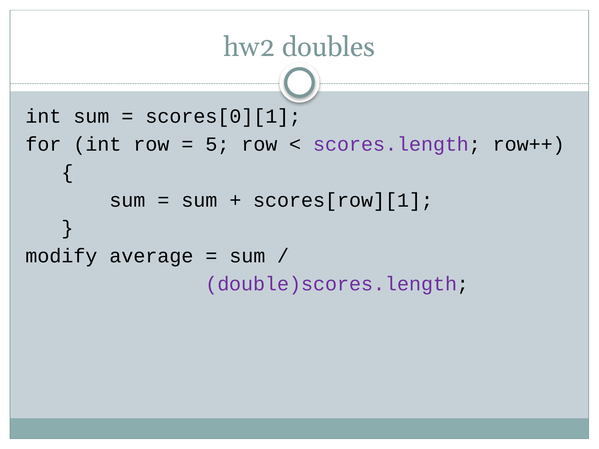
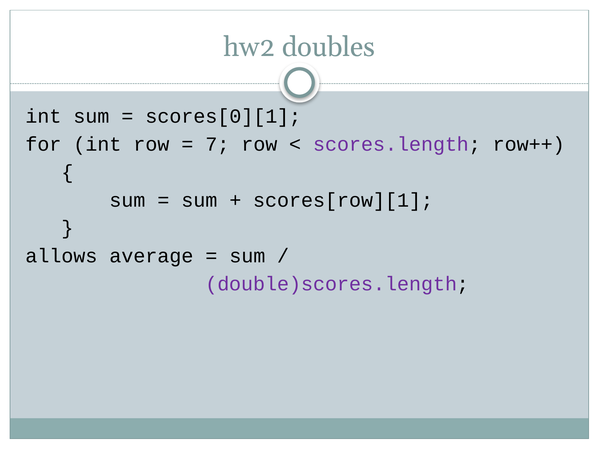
5: 5 -> 7
modify: modify -> allows
